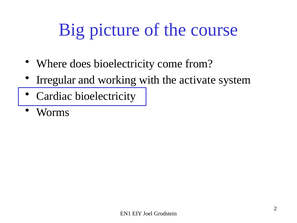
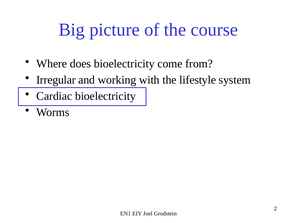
activate: activate -> lifestyle
